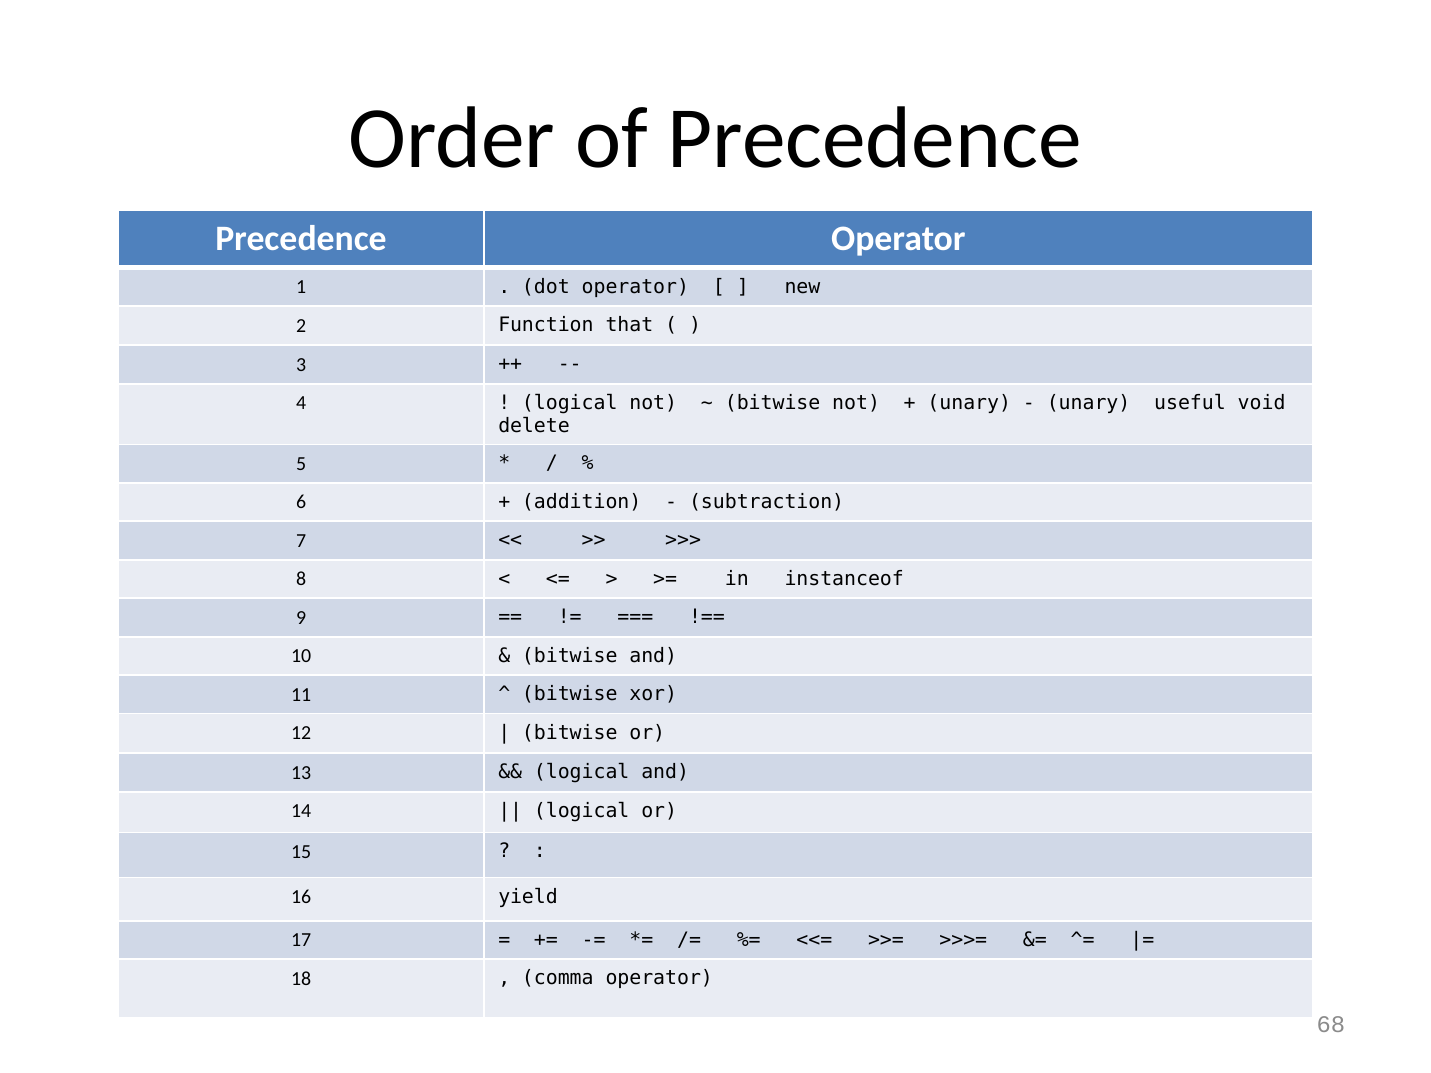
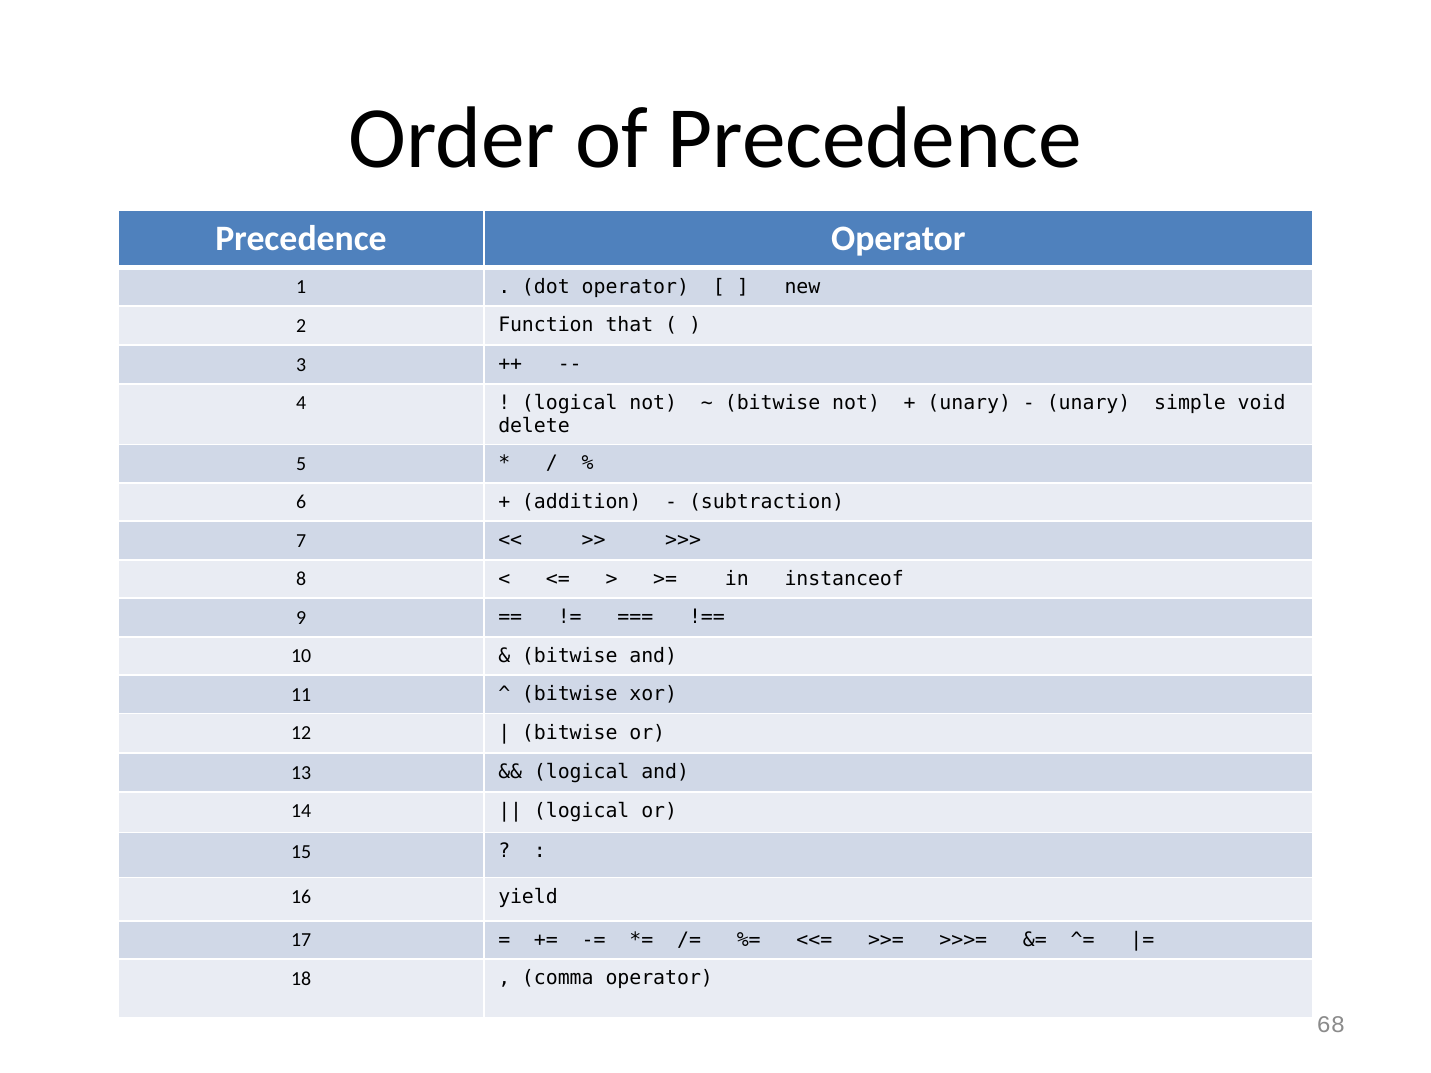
useful: useful -> simple
